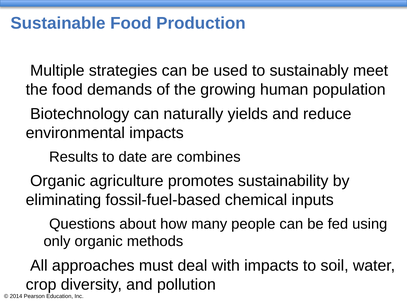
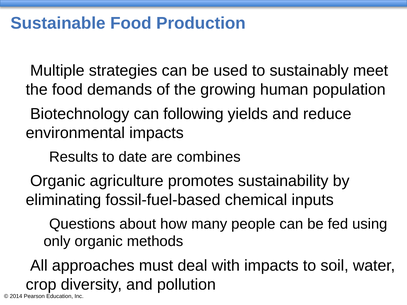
naturally: naturally -> following
